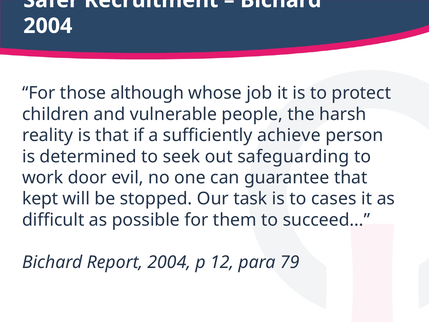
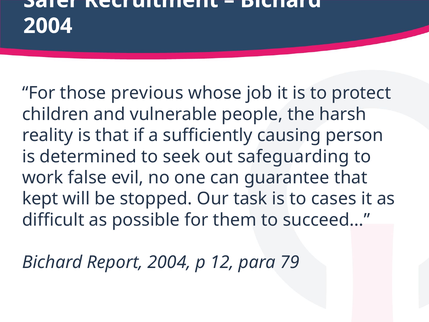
although: although -> previous
achieve: achieve -> causing
door: door -> false
